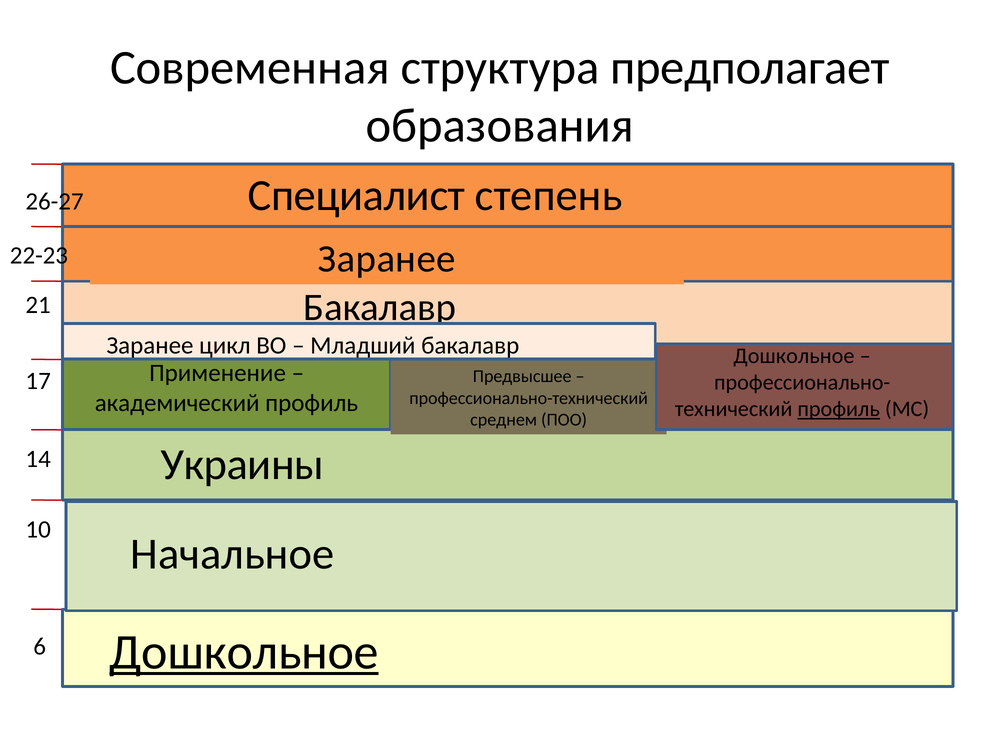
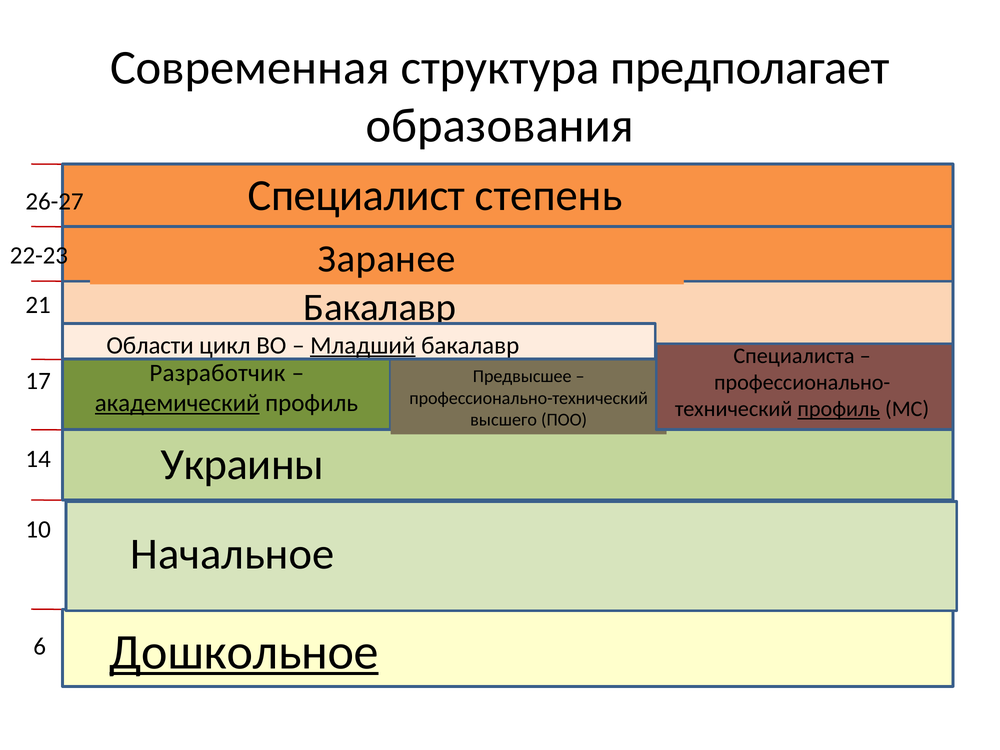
Заранее at (150, 345): Заранее -> Области
Младший underline: none -> present
Дошкольное at (794, 356): Дошкольное -> Специалиста
Применение: Применение -> Разработчик
академический underline: none -> present
среднем: среднем -> высшего
